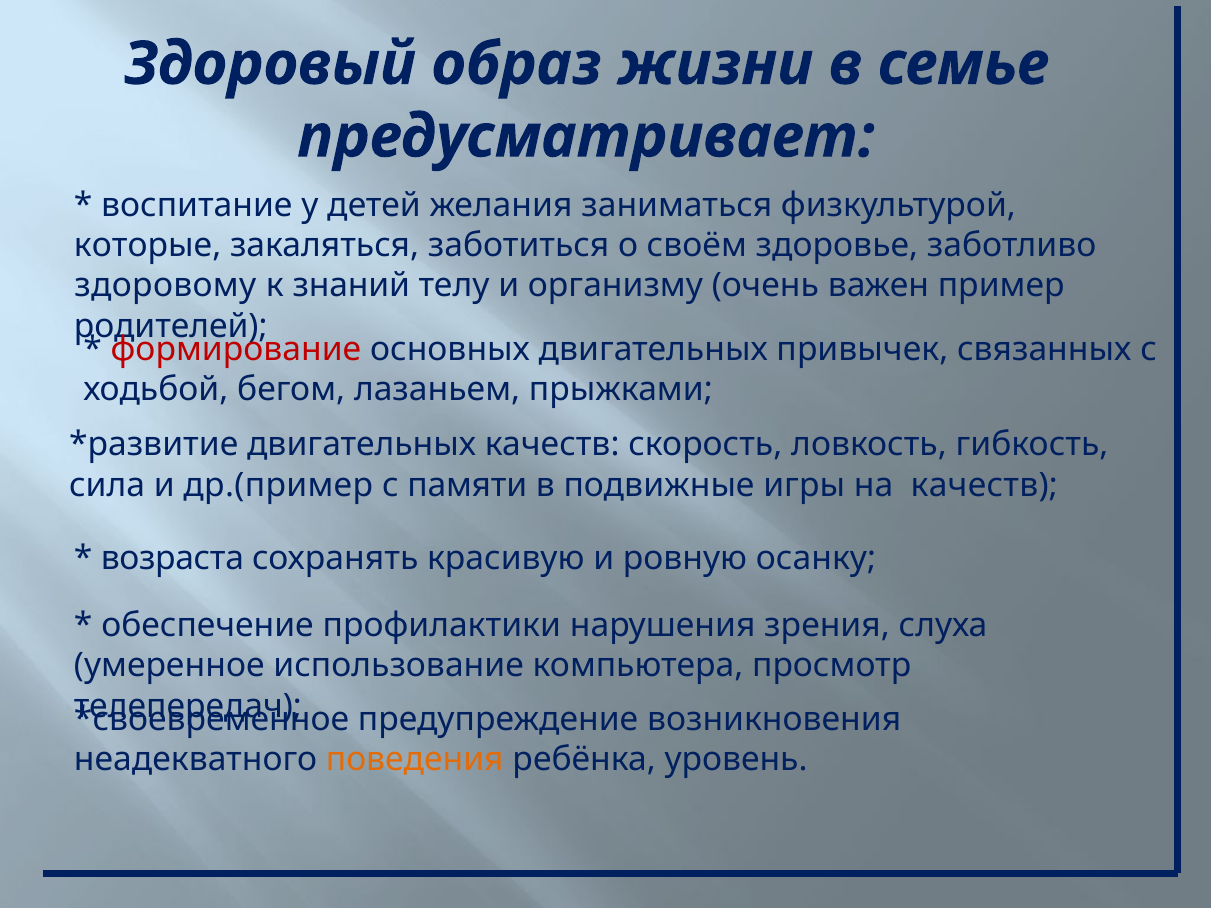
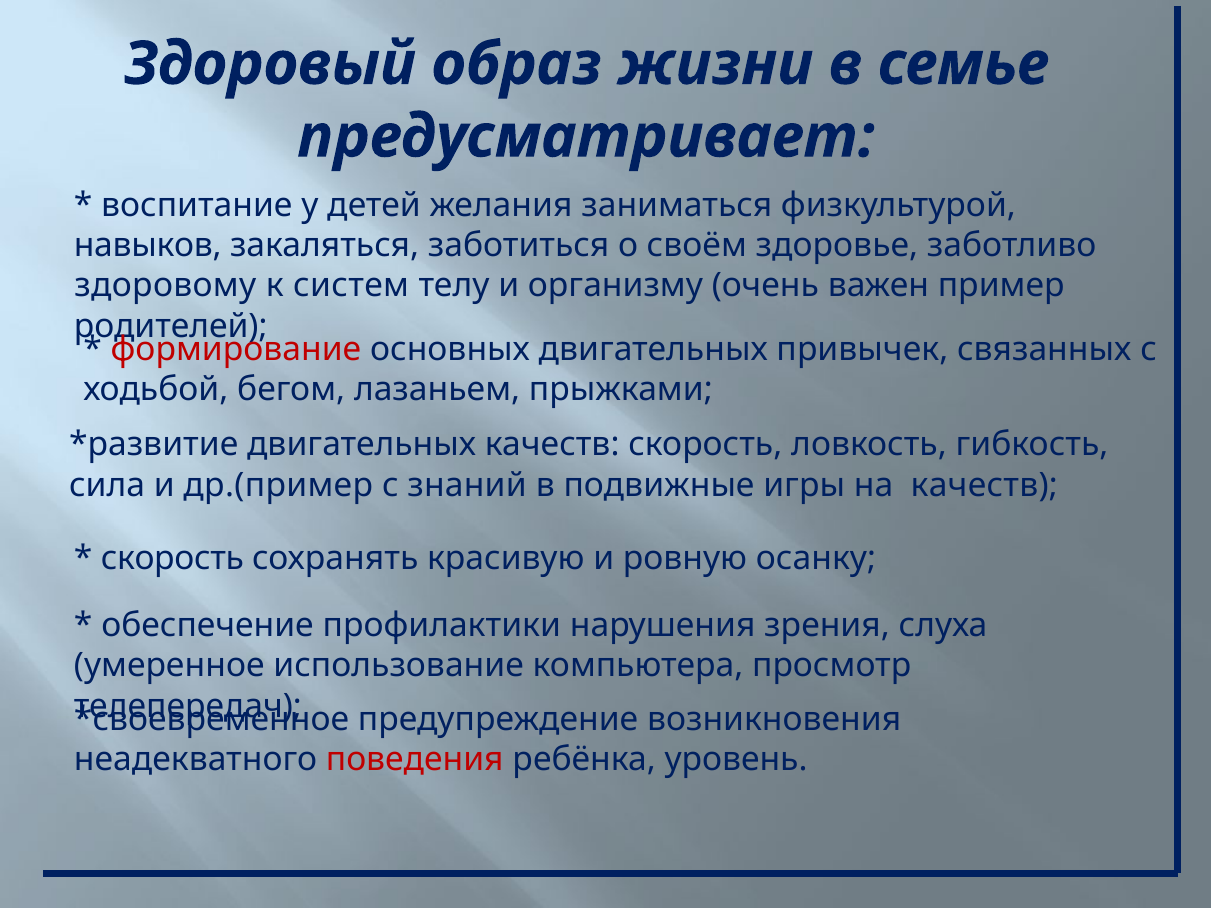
которые: которые -> навыков
знаний: знаний -> систем
памяти: памяти -> знаний
возраста at (172, 559): возраста -> скорость
поведения colour: orange -> red
